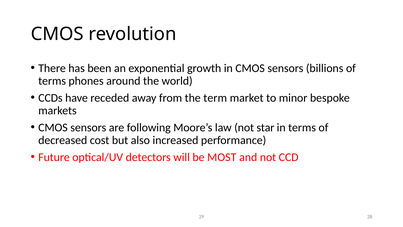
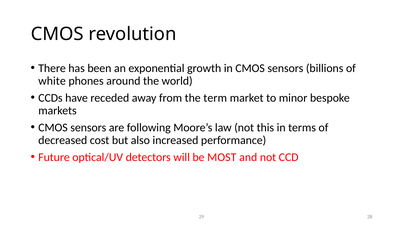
terms at (52, 81): terms -> white
star: star -> this
